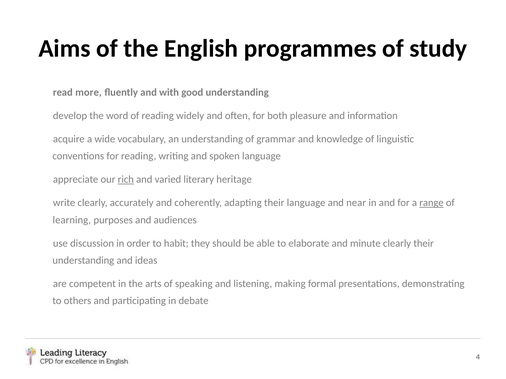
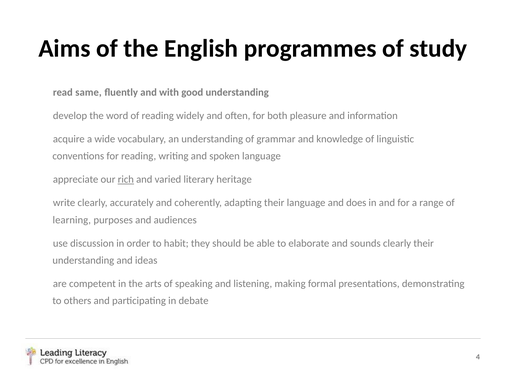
more: more -> same
near: near -> does
range underline: present -> none
minute: minute -> sounds
